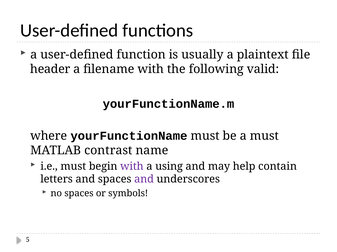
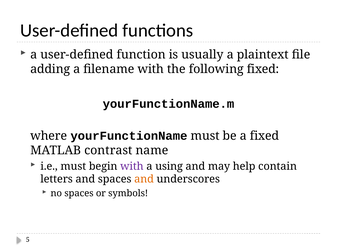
header: header -> adding
following valid: valid -> fixed
a must: must -> fixed
and at (144, 180) colour: purple -> orange
